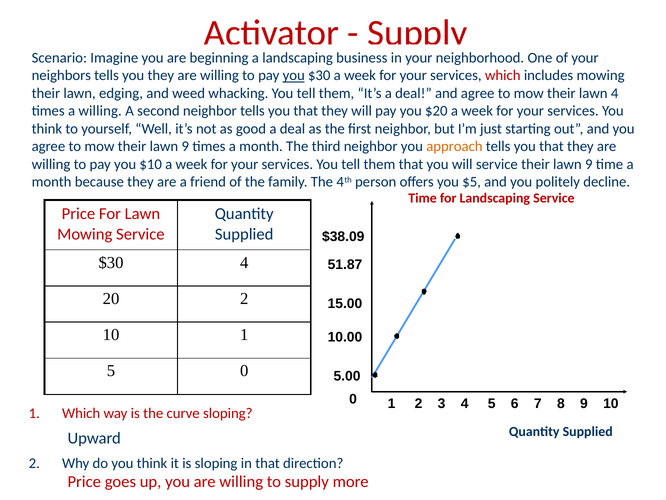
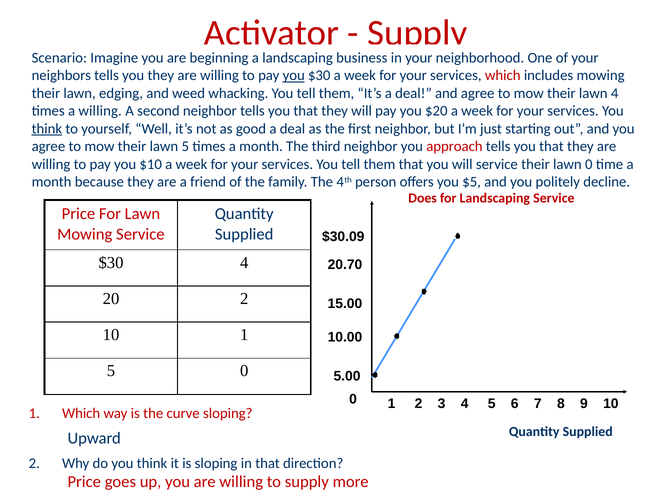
think at (47, 129) underline: none -> present
mow their lawn 9: 9 -> 5
approach colour: orange -> red
service their lawn 9: 9 -> 0
Time at (423, 198): Time -> Does
$38.09: $38.09 -> $30.09
51.87: 51.87 -> 20.70
